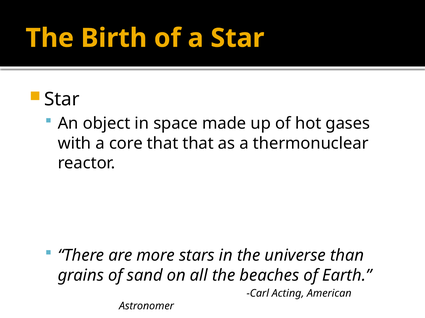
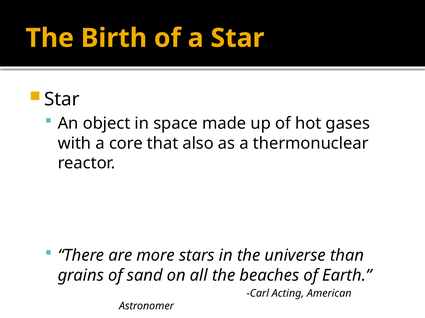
that that: that -> also
